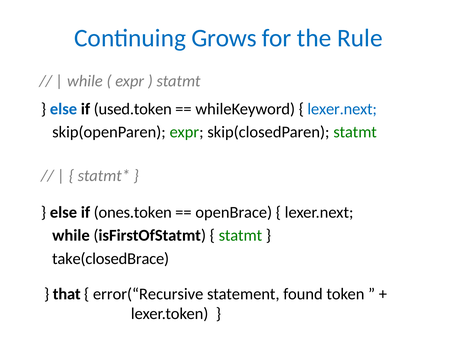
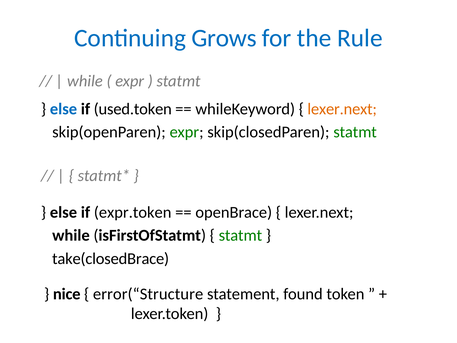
lexer.next at (342, 109) colour: blue -> orange
ones.token: ones.token -> expr.token
that: that -> nice
error(“Recursive: error(“Recursive -> error(“Structure
